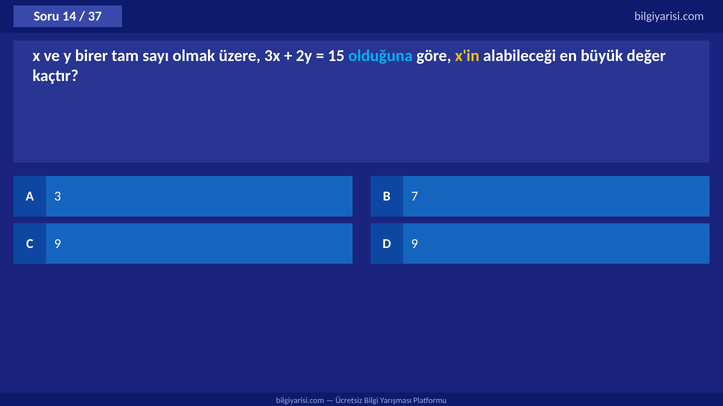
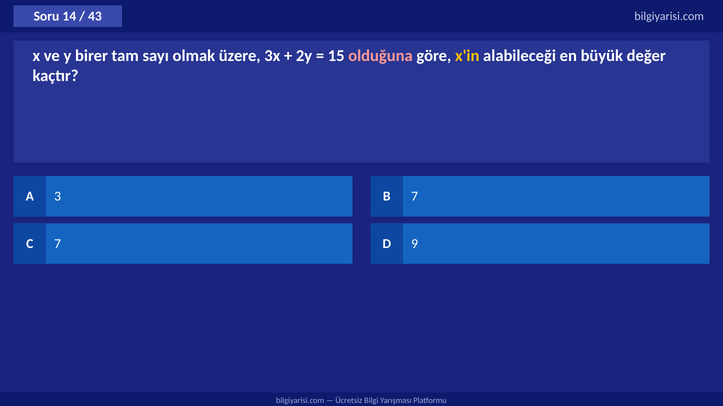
37: 37 -> 43
olduğuna colour: light blue -> pink
C 9: 9 -> 7
